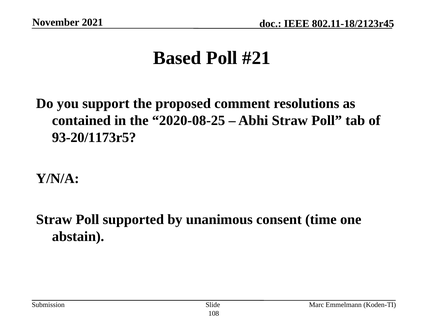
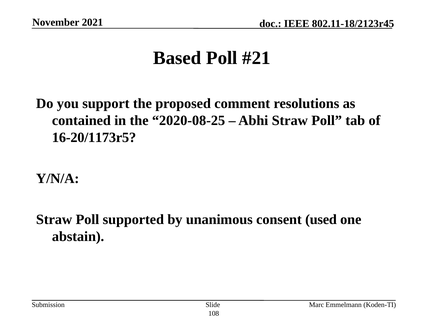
93-20/1173r5: 93-20/1173r5 -> 16-20/1173r5
time: time -> used
